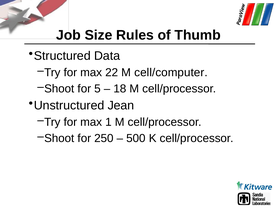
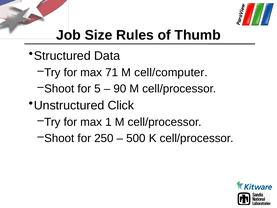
22: 22 -> 71
18: 18 -> 90
Jean: Jean -> Click
